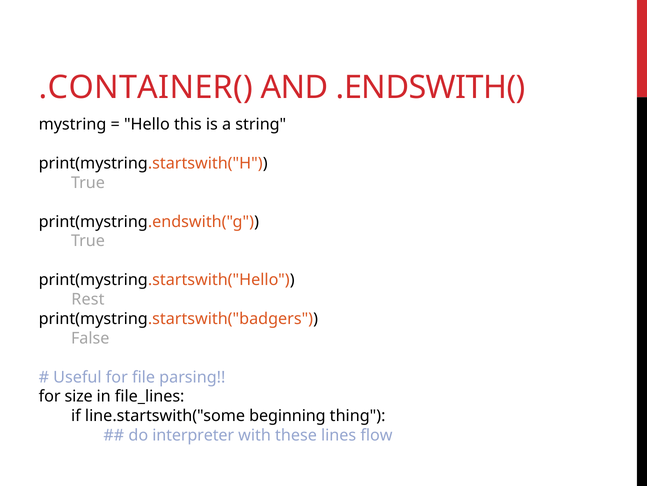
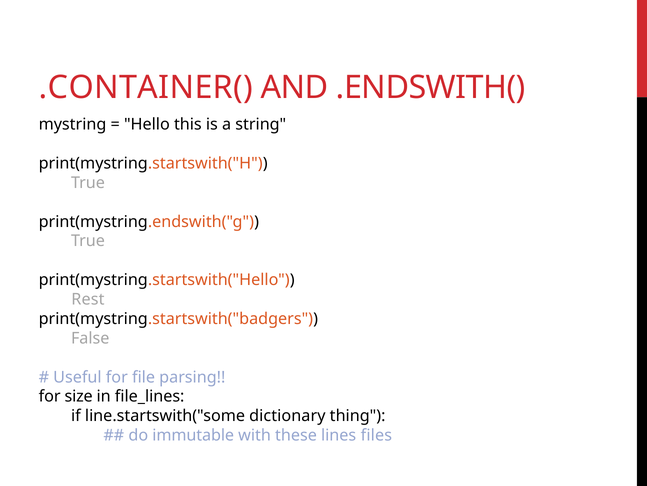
beginning: beginning -> dictionary
interpreter: interpreter -> immutable
flow: flow -> files
